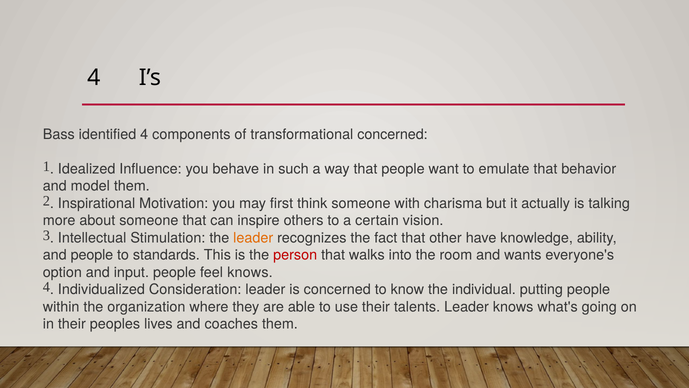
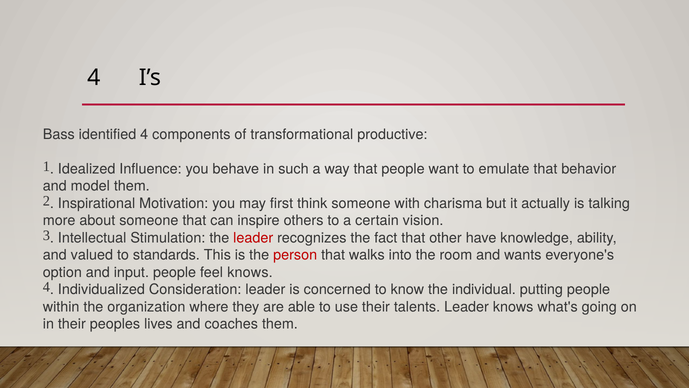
transformational concerned: concerned -> productive
leader at (253, 238) colour: orange -> red
and people: people -> valued
